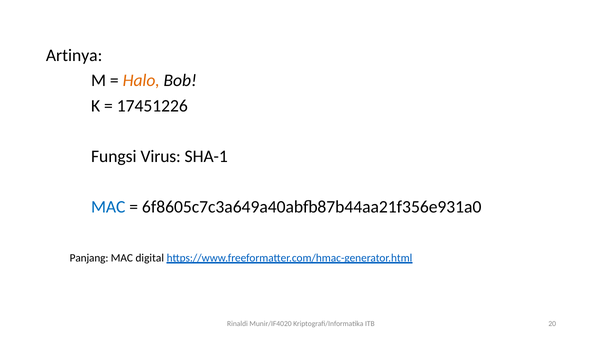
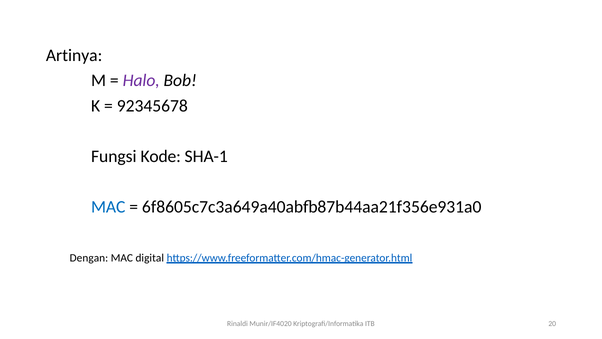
Halo colour: orange -> purple
17451226: 17451226 -> 92345678
Virus: Virus -> Kode
Panjang: Panjang -> Dengan
